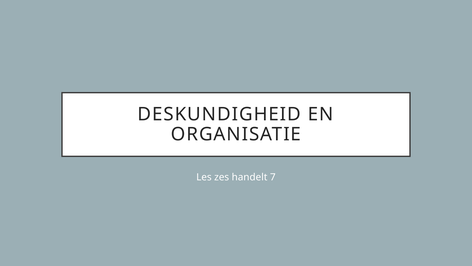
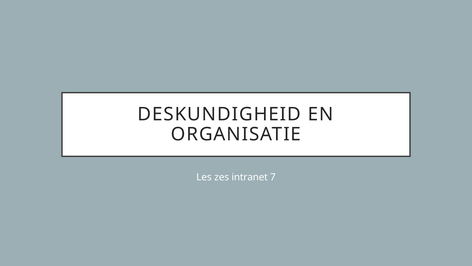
handelt: handelt -> intranet
